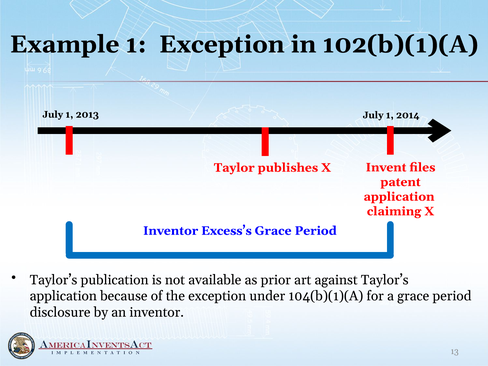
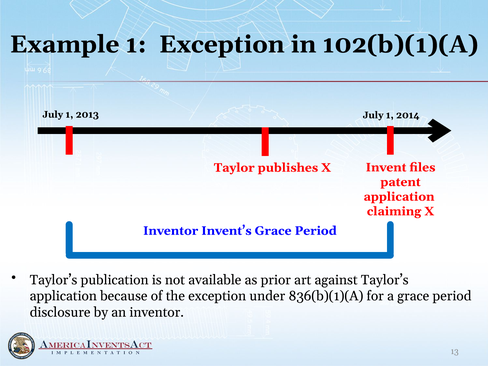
Excess’s: Excess’s -> Invent’s
104(b)(1)(A: 104(b)(1)(A -> 836(b)(1)(A
